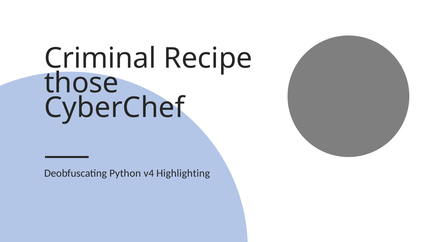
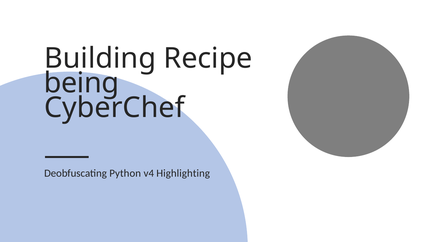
Criminal: Criminal -> Building
those: those -> being
